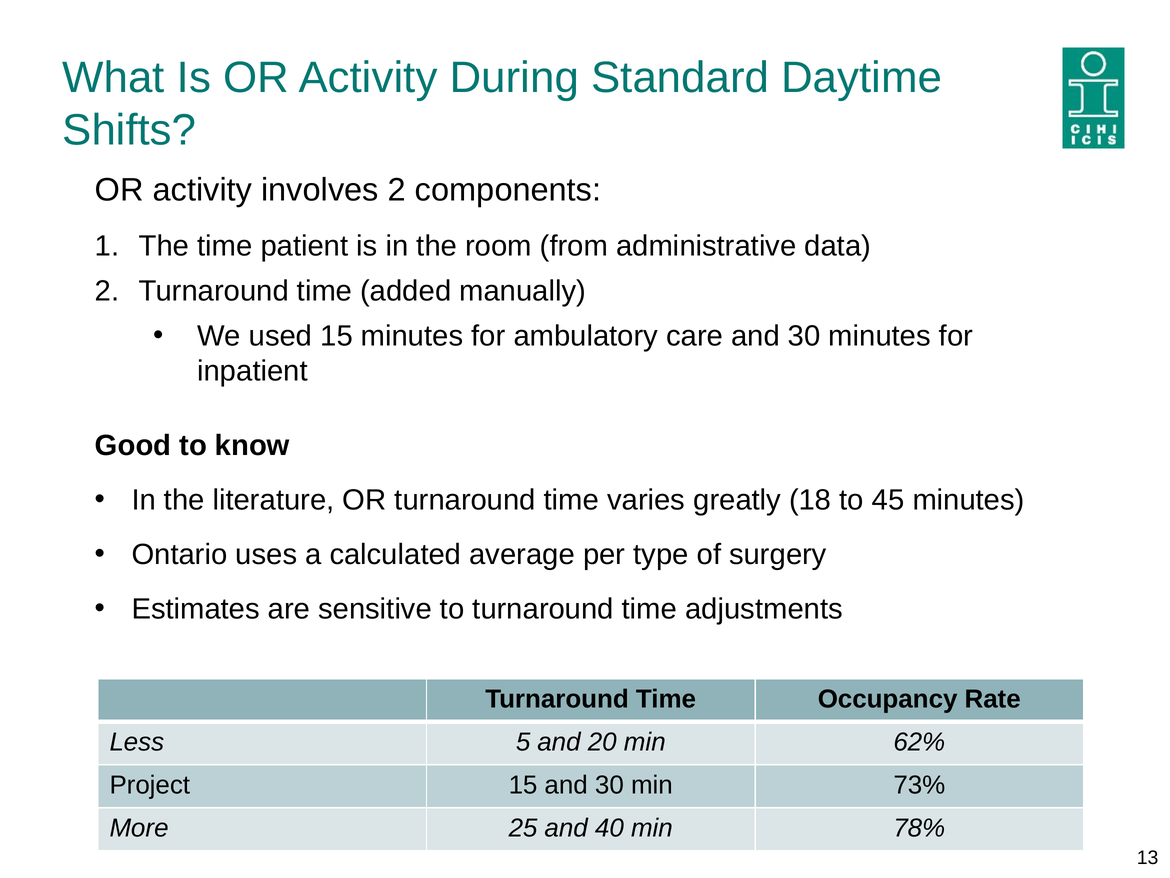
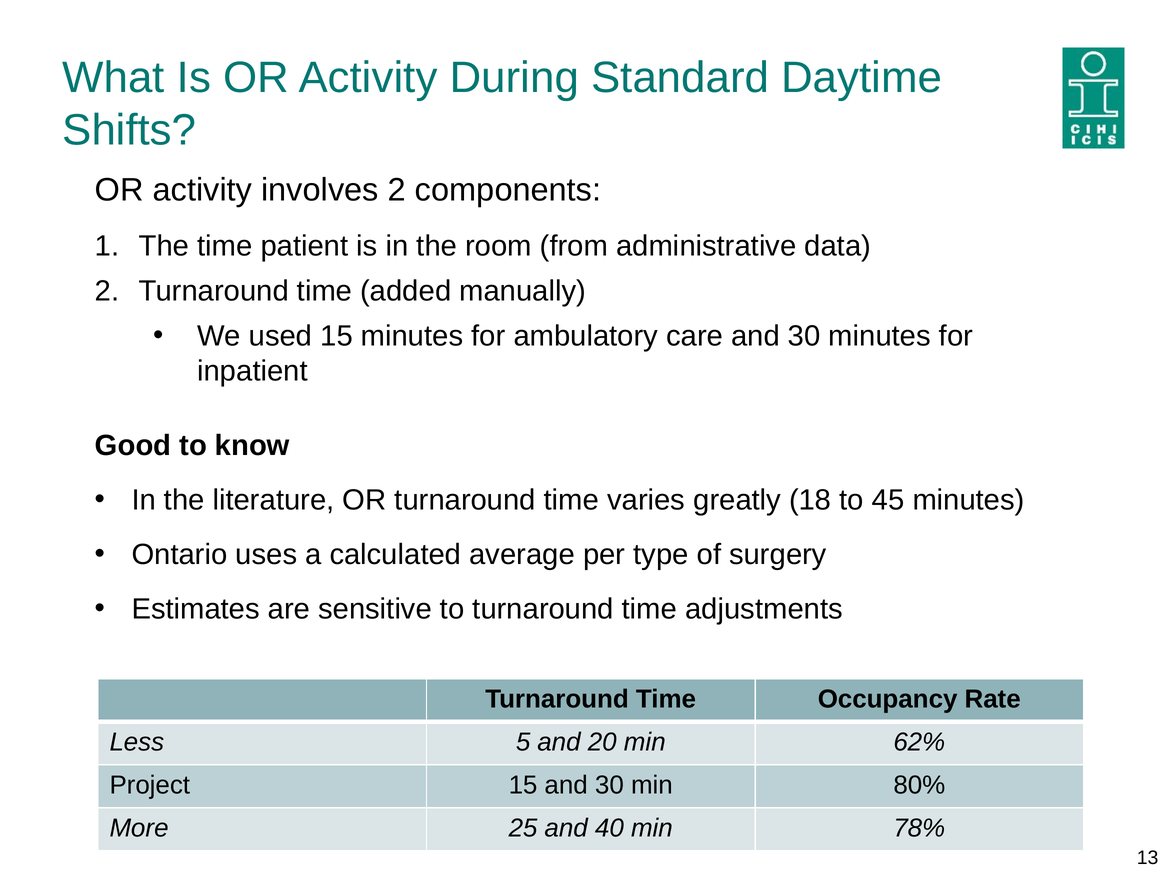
73%: 73% -> 80%
